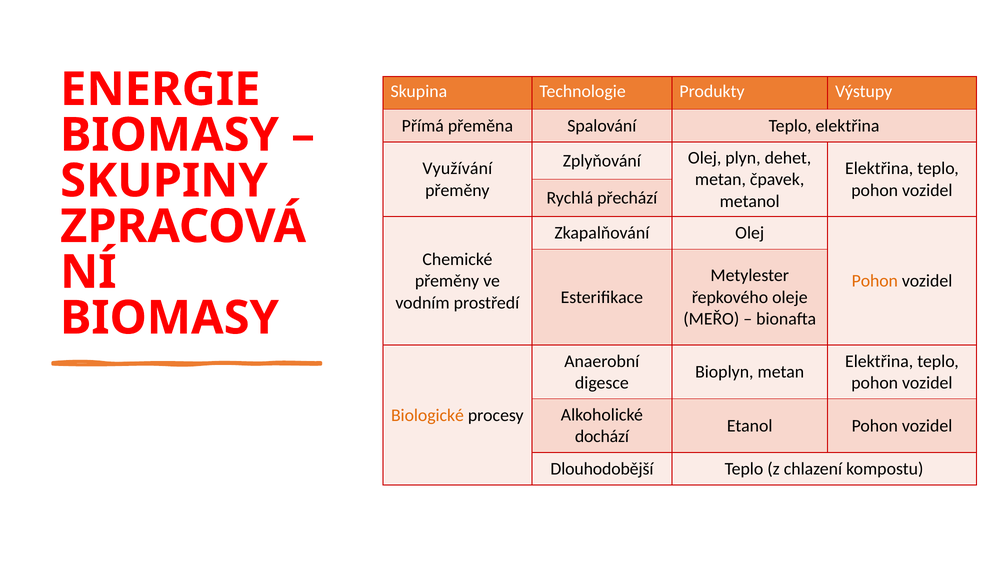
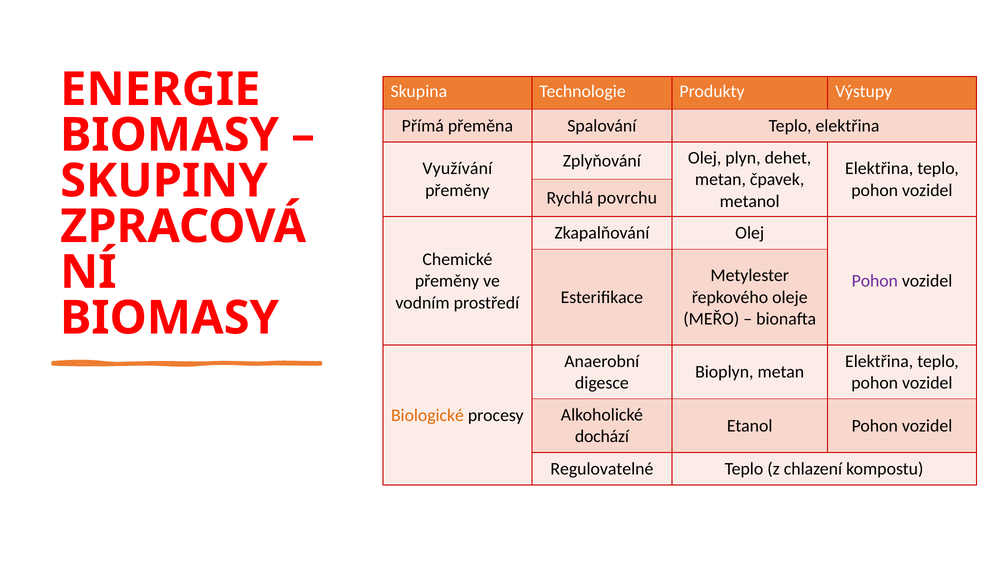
přechází: přechází -> povrchu
Pohon at (875, 281) colour: orange -> purple
Dlouhodobější: Dlouhodobější -> Regulovatelné
